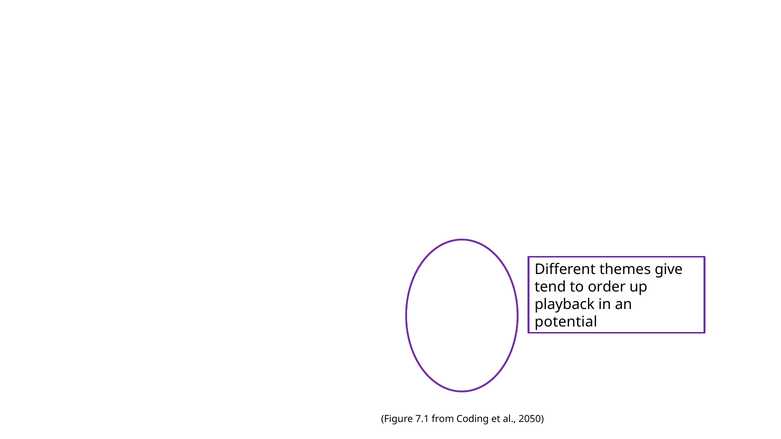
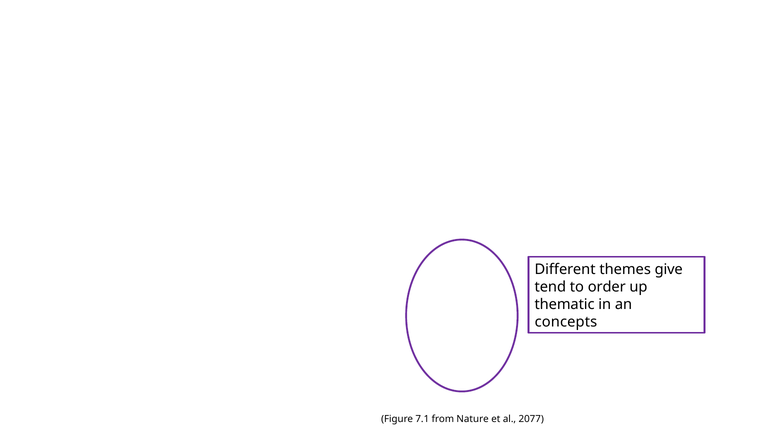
playback: playback -> thematic
potential: potential -> concepts
Coding: Coding -> Nature
2050: 2050 -> 2077
